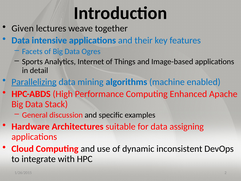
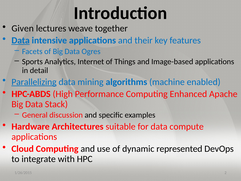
Data at (21, 40) underline: none -> present
assigning: assigning -> compute
inconsistent: inconsistent -> represented
